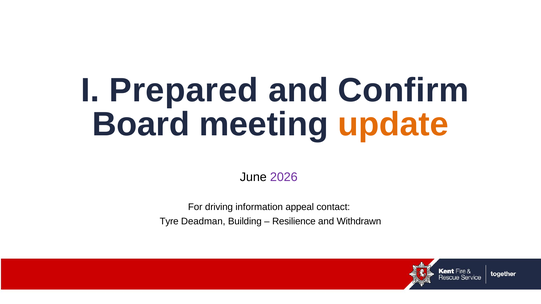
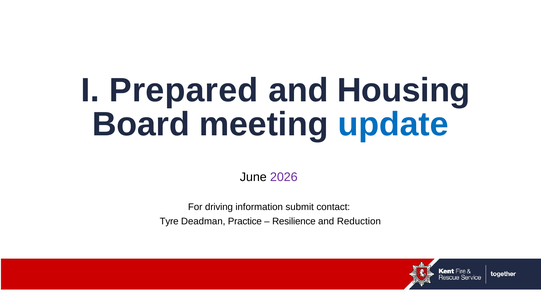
Confirm: Confirm -> Housing
update colour: orange -> blue
appeal: appeal -> submit
Building: Building -> Practice
Withdrawn: Withdrawn -> Reduction
